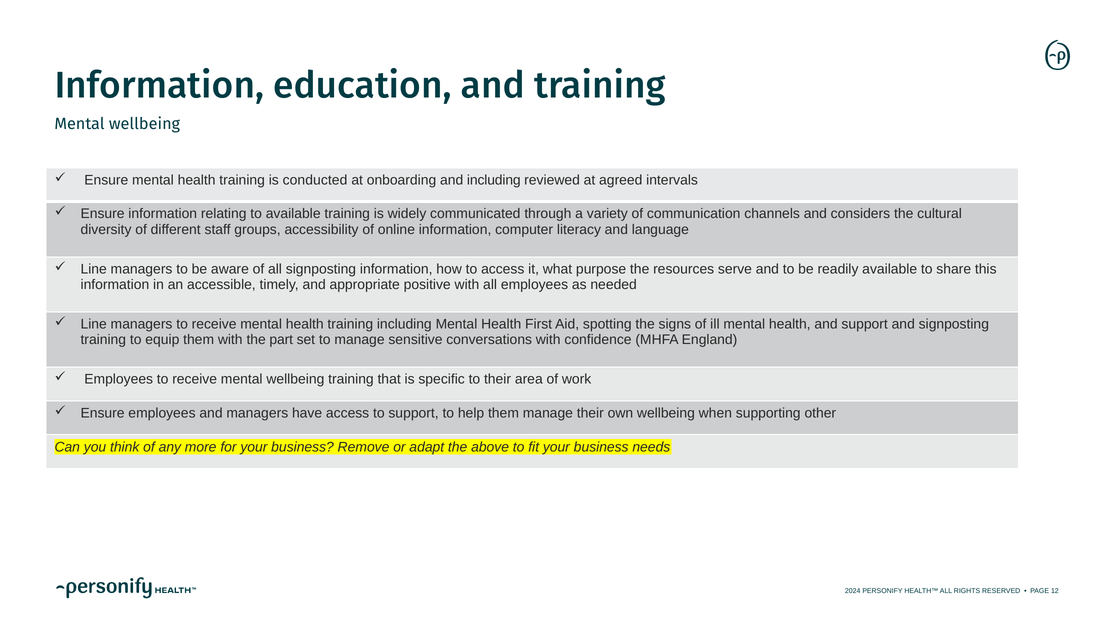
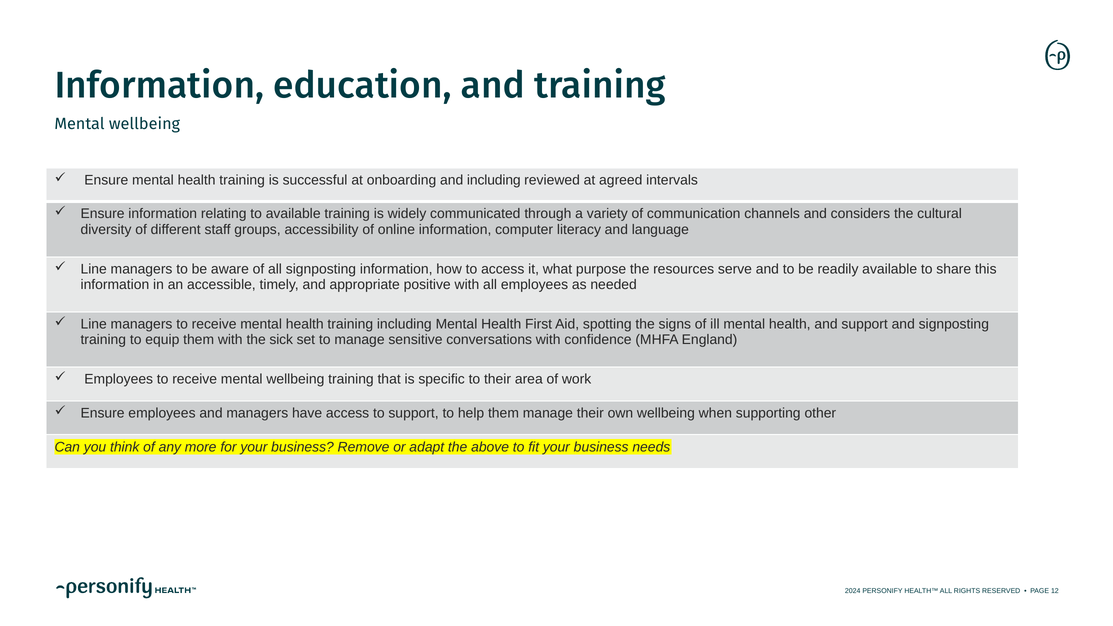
conducted: conducted -> successful
part: part -> sick
